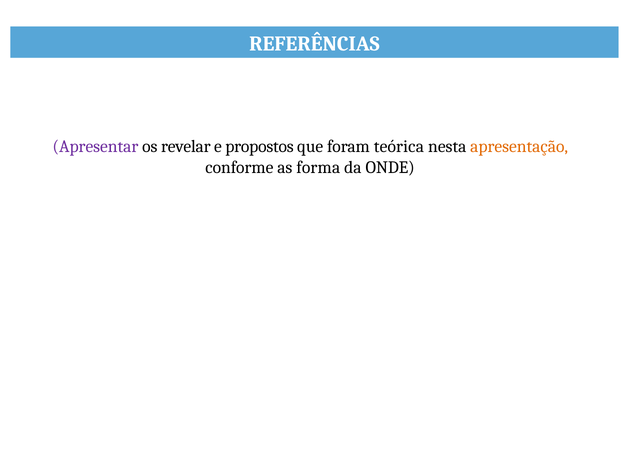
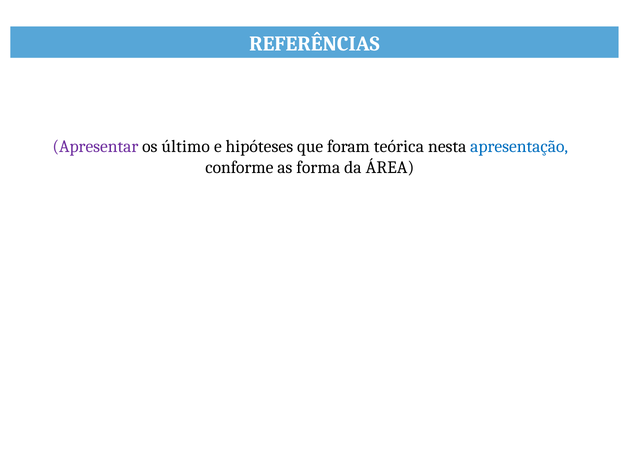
revelar: revelar -> último
propostos: propostos -> hipóteses
apresentação colour: orange -> blue
ONDE: ONDE -> ÁREA
